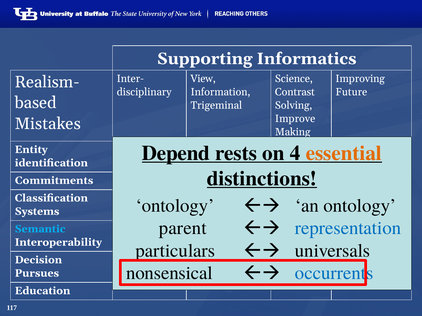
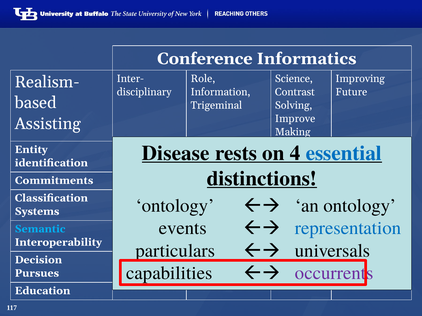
Supporting: Supporting -> Conference
View: View -> Role
Mistakes: Mistakes -> Assisting
Depend: Depend -> Disease
essential colour: orange -> blue
parent: parent -> events
nonsensical: nonsensical -> capabilities
occurrents colour: blue -> purple
